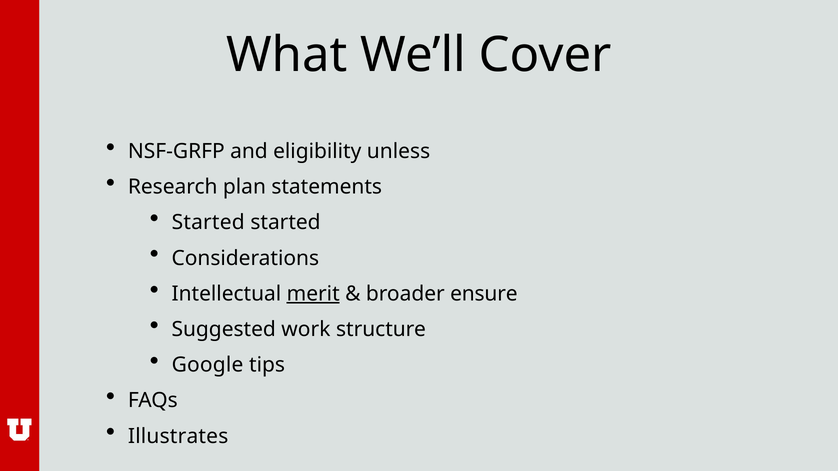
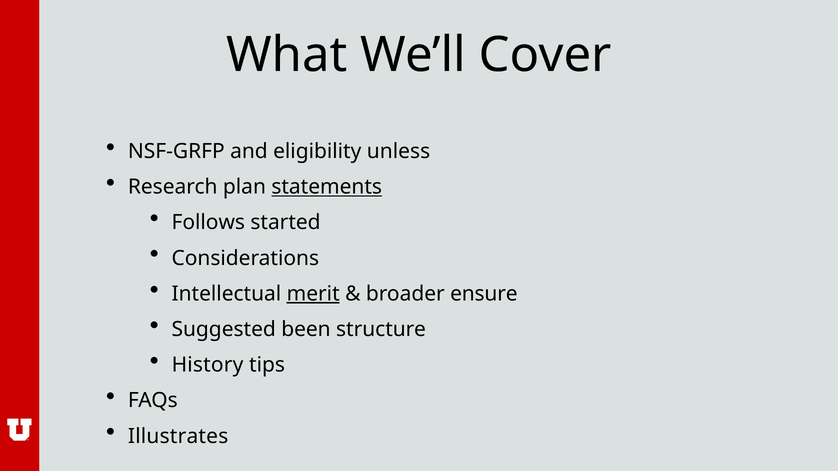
statements underline: none -> present
Started at (208, 223): Started -> Follows
work: work -> been
Google: Google -> History
